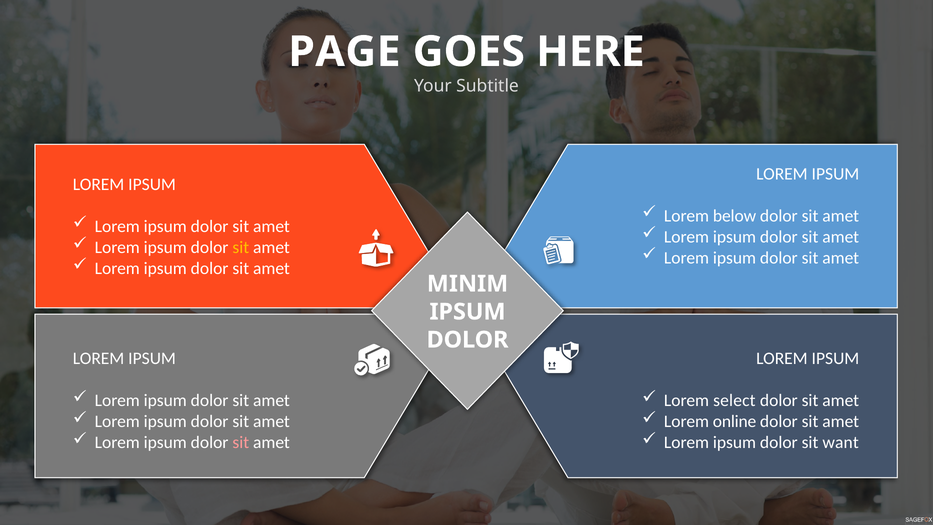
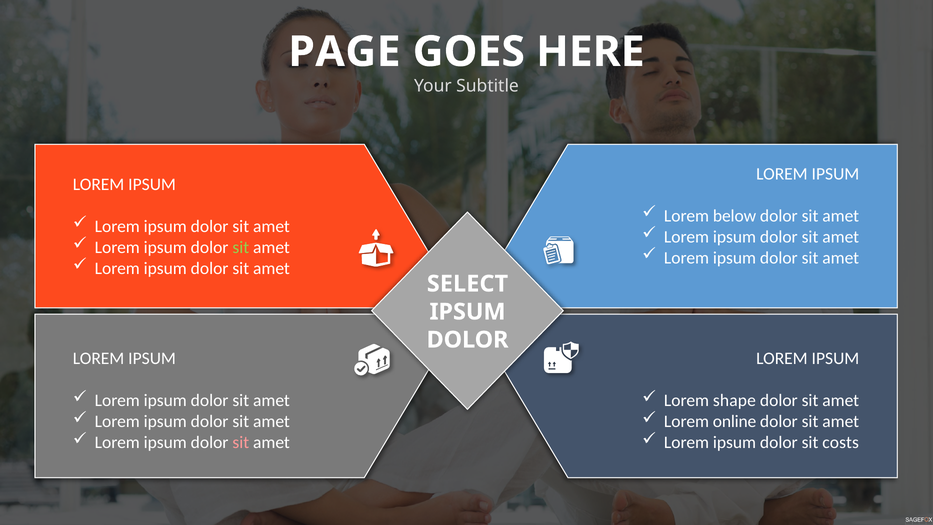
sit at (241, 247) colour: yellow -> light green
MINIM: MINIM -> SELECT
select: select -> shape
want: want -> costs
